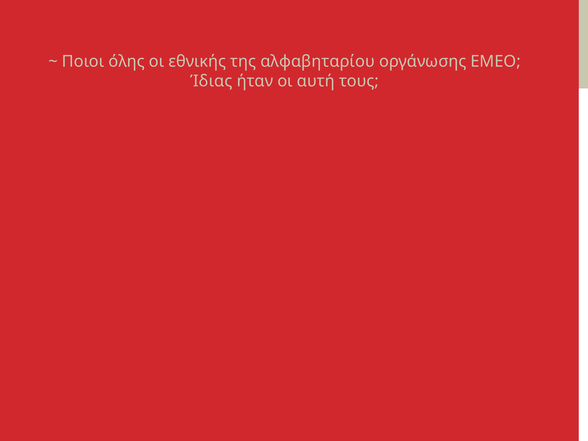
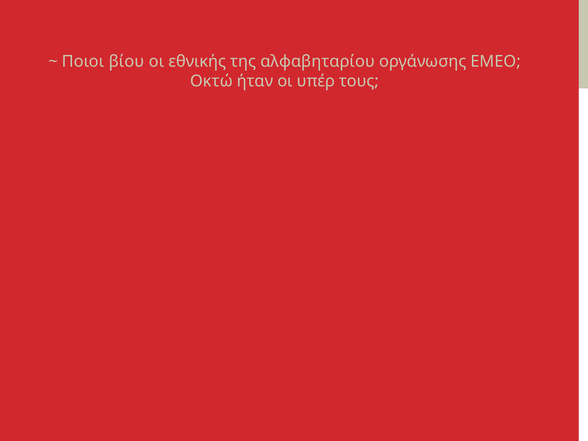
όλης: όλης -> βίου
Ίδιας: Ίδιας -> Οκτώ
αυτή: αυτή -> υπέρ
